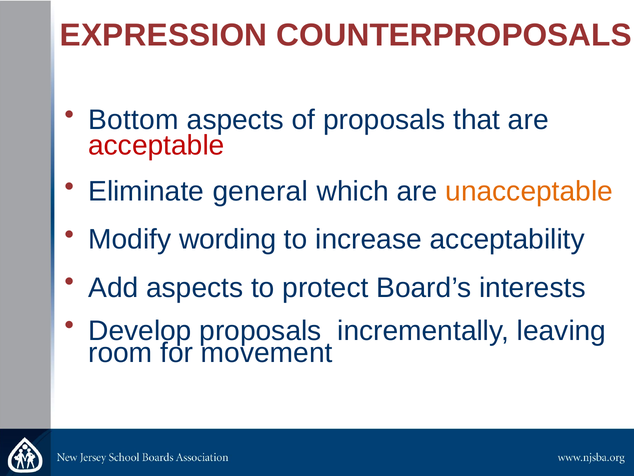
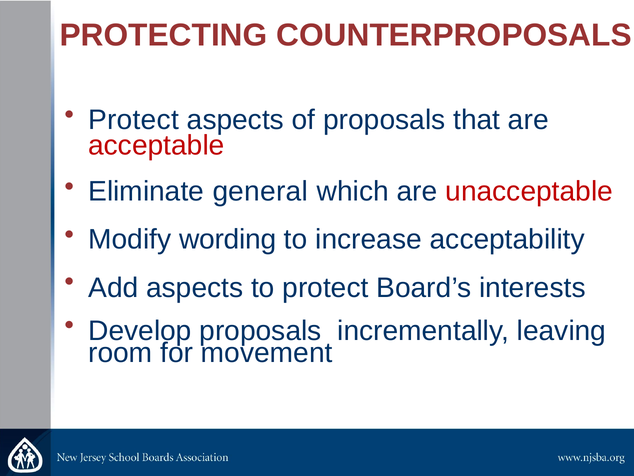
EXPRESSION: EXPRESSION -> PROTECTING
Bottom at (134, 120): Bottom -> Protect
unacceptable colour: orange -> red
